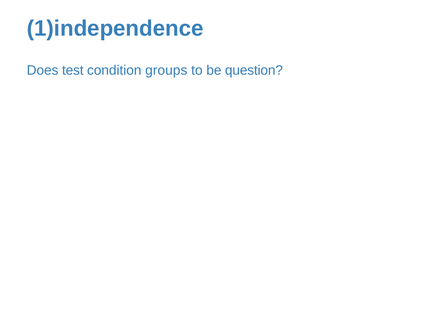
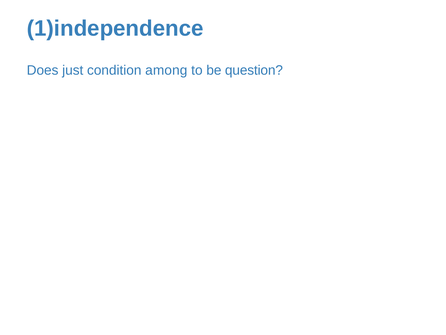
test: test -> just
groups: groups -> among
